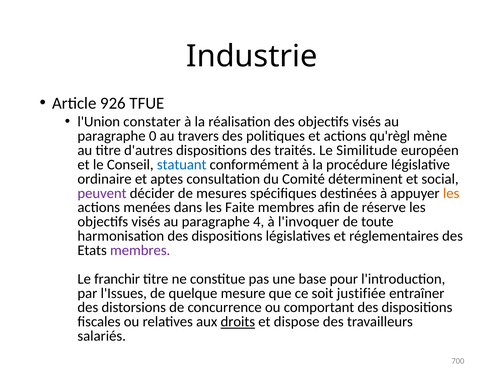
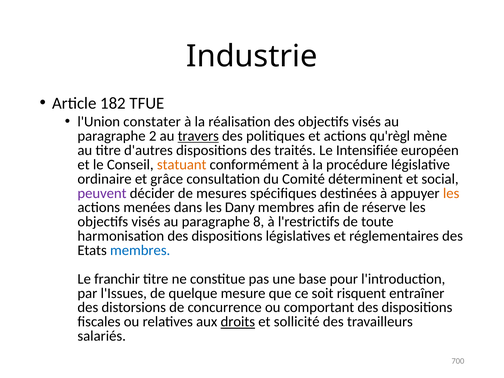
926: 926 -> 182
0: 0 -> 2
travers underline: none -> present
Similitude: Similitude -> Intensifiée
statuant colour: blue -> orange
aptes: aptes -> grâce
Faite: Faite -> Dany
4: 4 -> 8
l'invoquer: l'invoquer -> l'restrictifs
membres at (140, 250) colour: purple -> blue
justifiée: justifiée -> risquent
dispose: dispose -> sollicité
